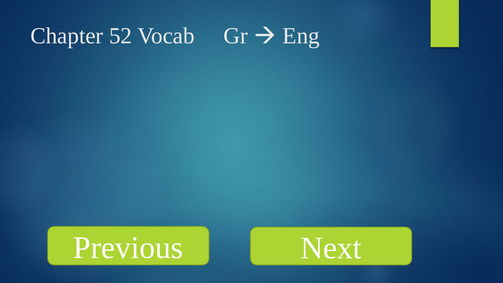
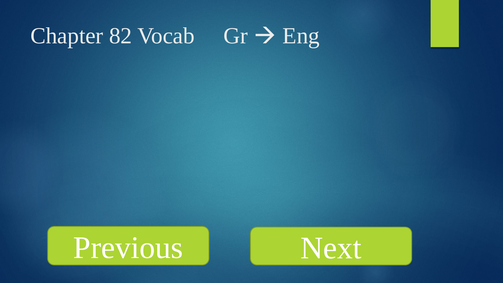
52: 52 -> 82
